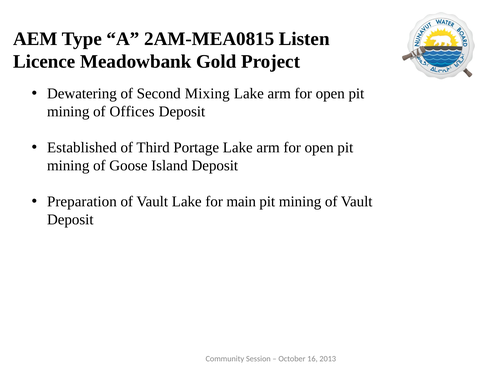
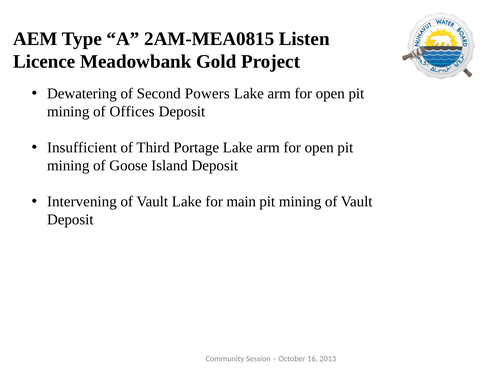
Mixing: Mixing -> Powers
Established: Established -> Insufficient
Preparation: Preparation -> Intervening
